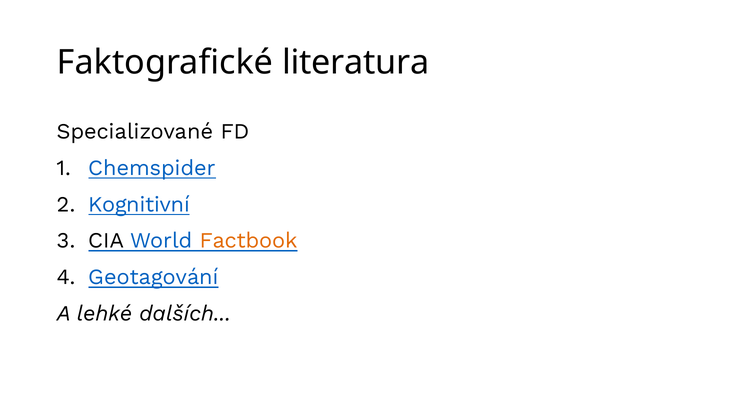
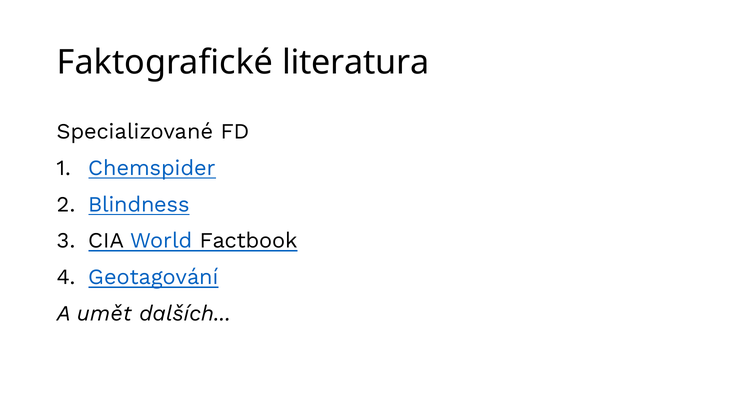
Kognitivní: Kognitivní -> Blindness
Factbook colour: orange -> black
lehké: lehké -> umět
